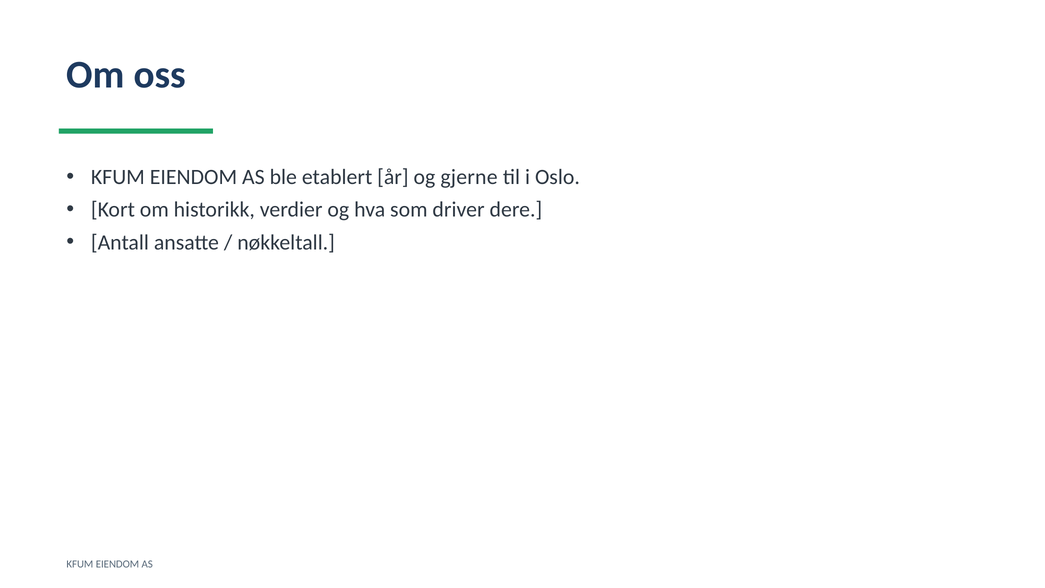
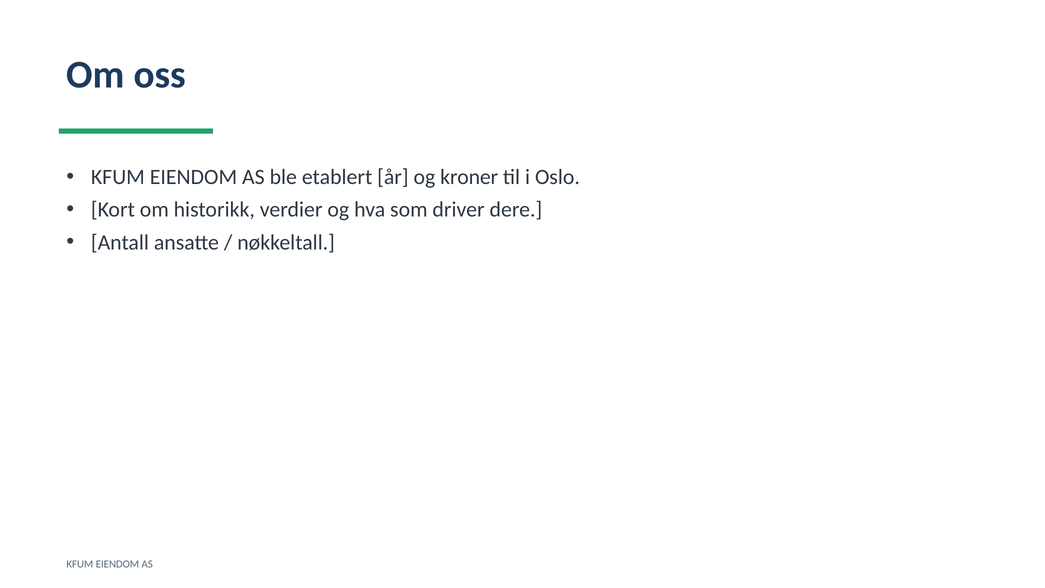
gjerne: gjerne -> kroner
